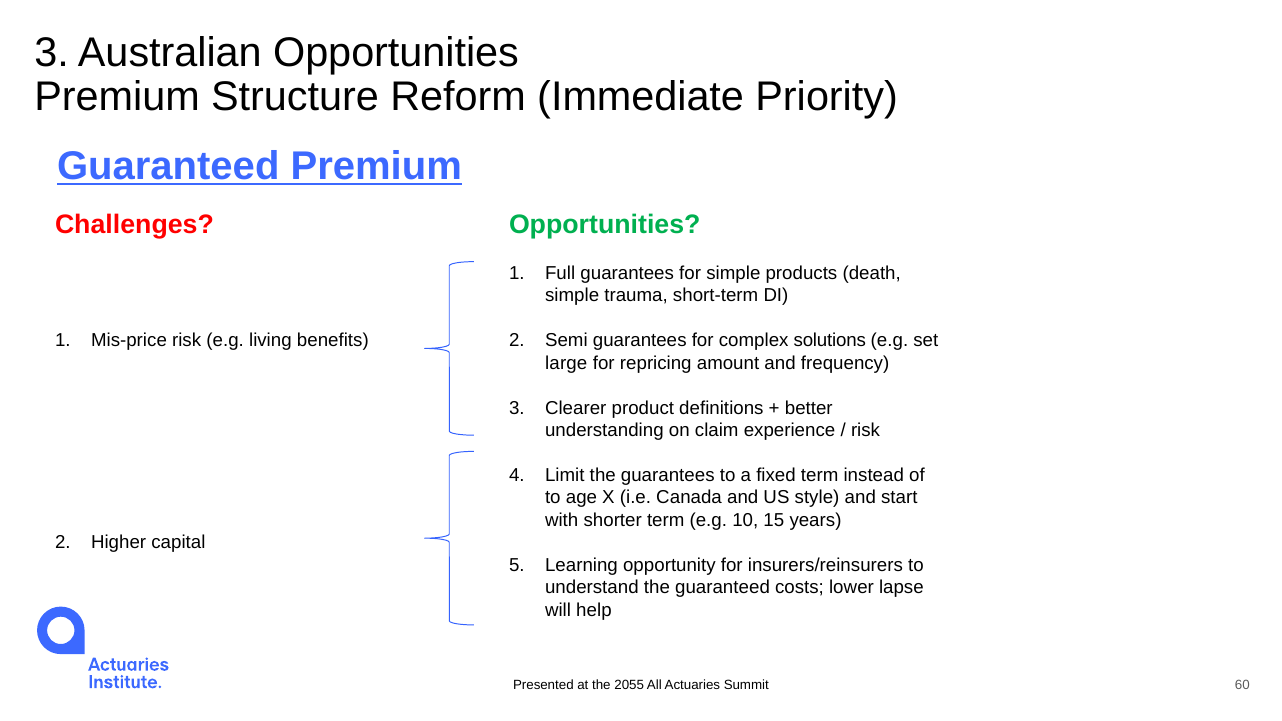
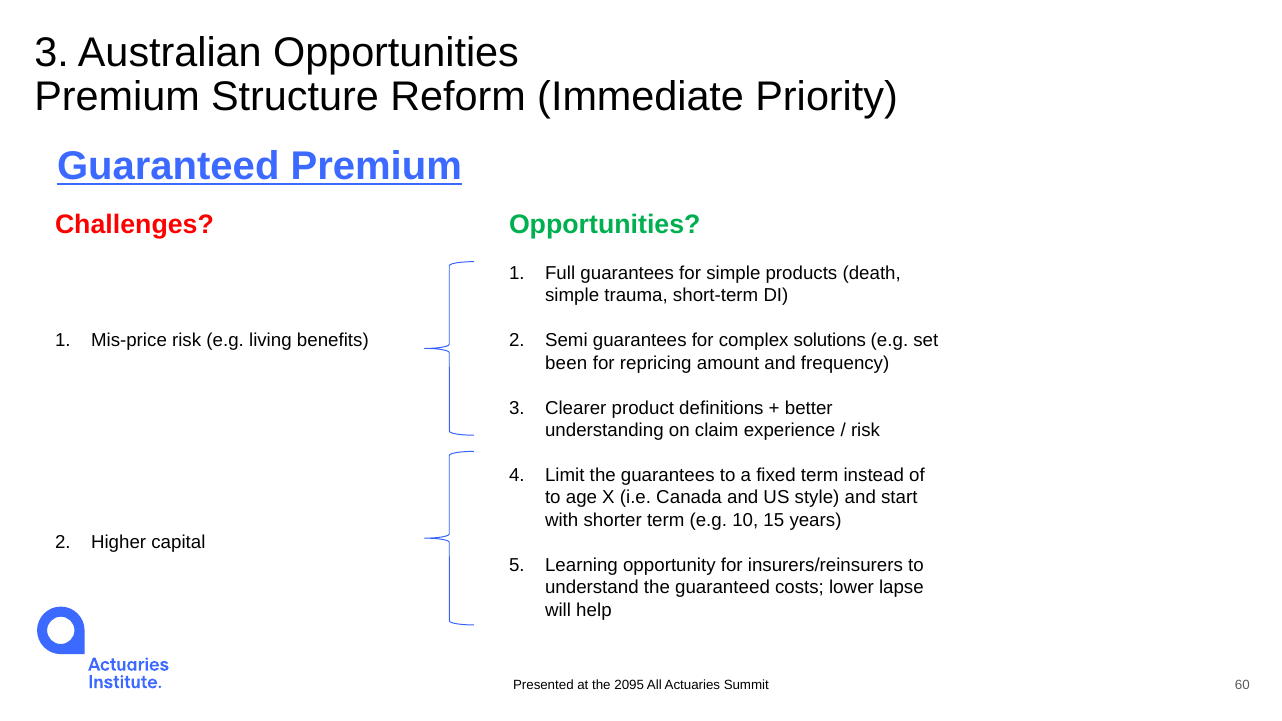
large: large -> been
2055: 2055 -> 2095
